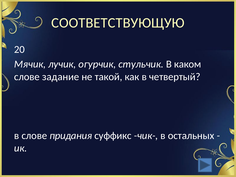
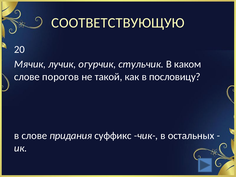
задание: задание -> порогов
четвертый: четвертый -> пословицу
